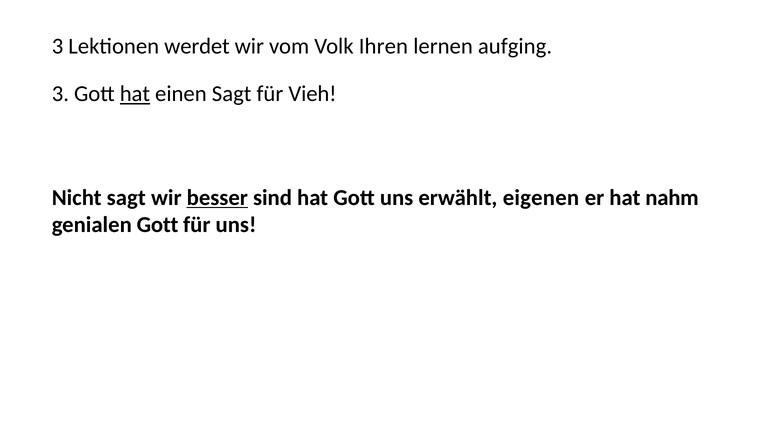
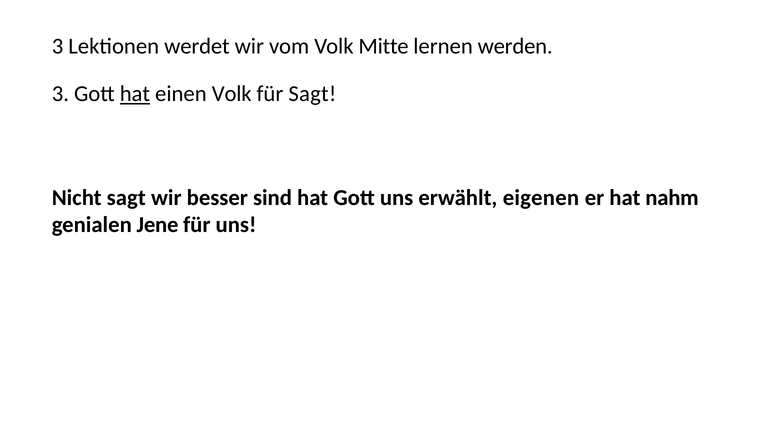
Ihren: Ihren -> Mitte
aufging: aufging -> werden
einen Sagt: Sagt -> Volk
für Vieh: Vieh -> Sagt
besser underline: present -> none
genialen Gott: Gott -> Jene
